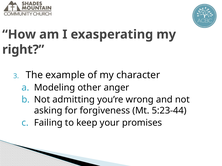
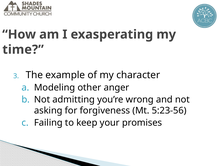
right: right -> time
5:23-44: 5:23-44 -> 5:23-56
